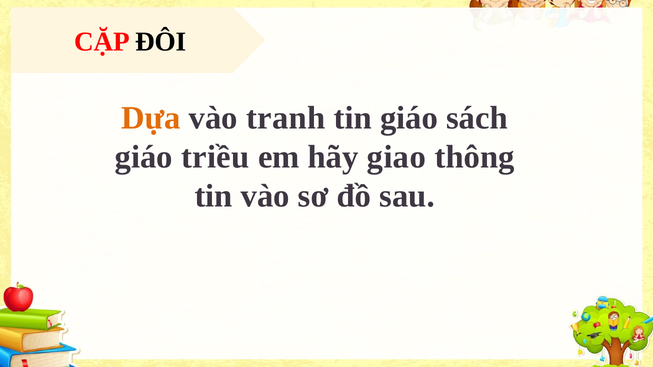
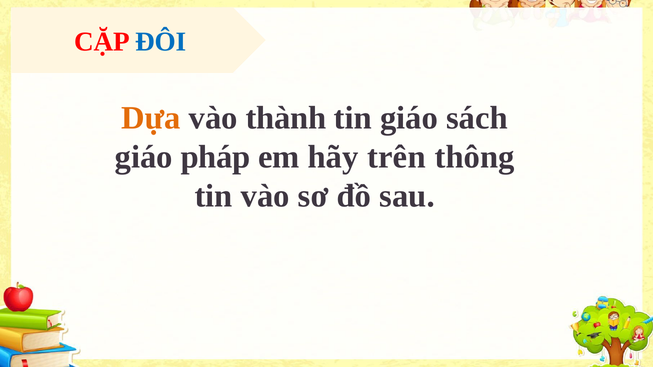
ĐÔI colour: black -> blue
tranh: tranh -> thành
triều: triều -> pháp
giao: giao -> trên
